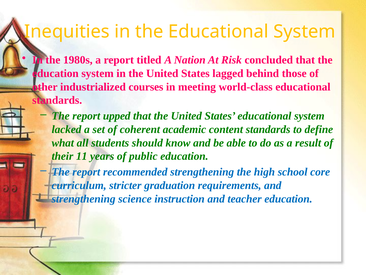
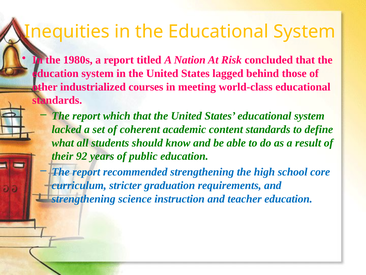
upped: upped -> which
11: 11 -> 92
